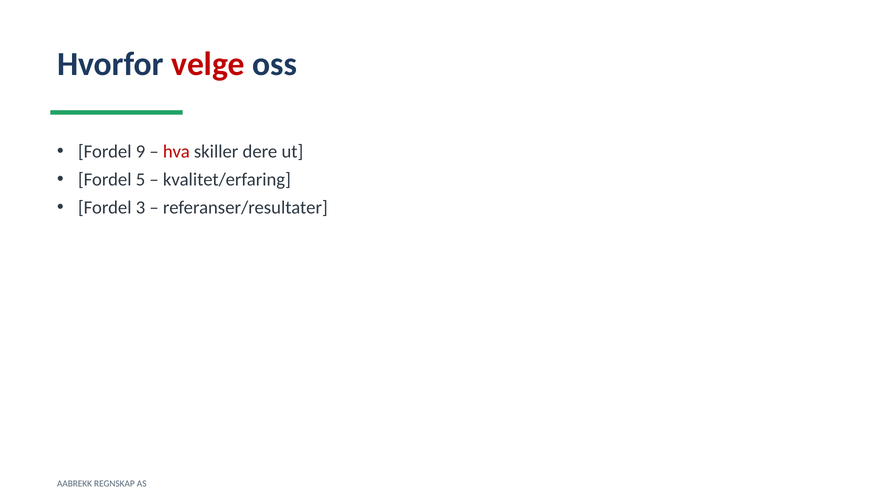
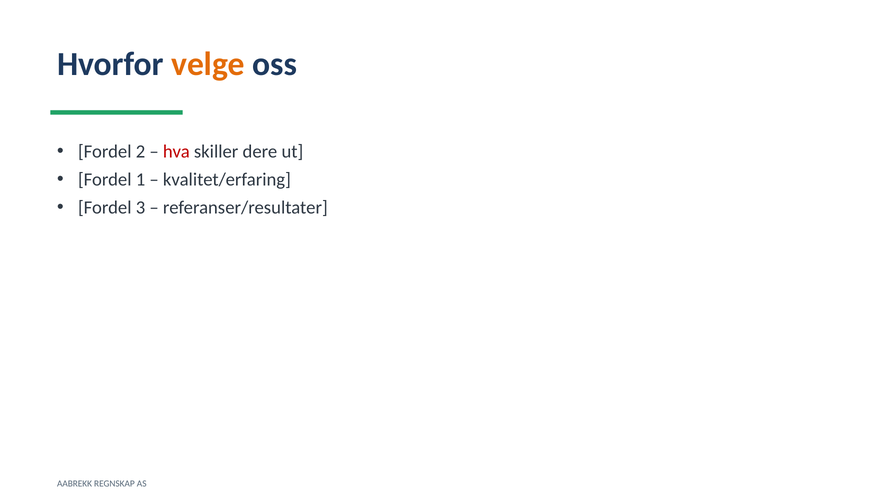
velge colour: red -> orange
9: 9 -> 2
5: 5 -> 1
